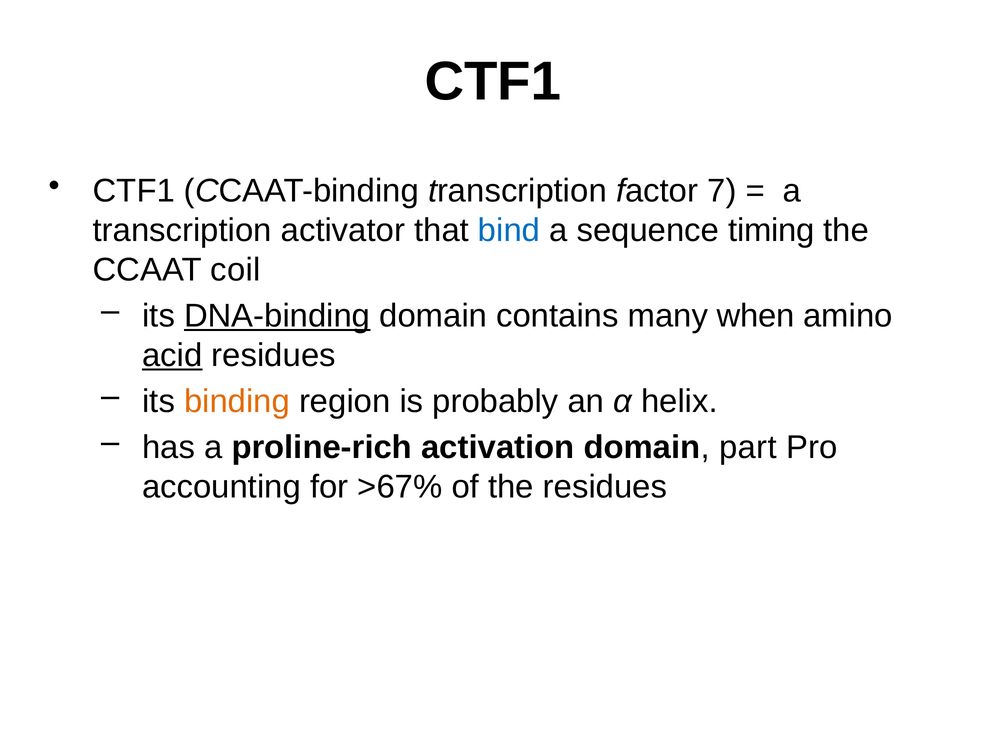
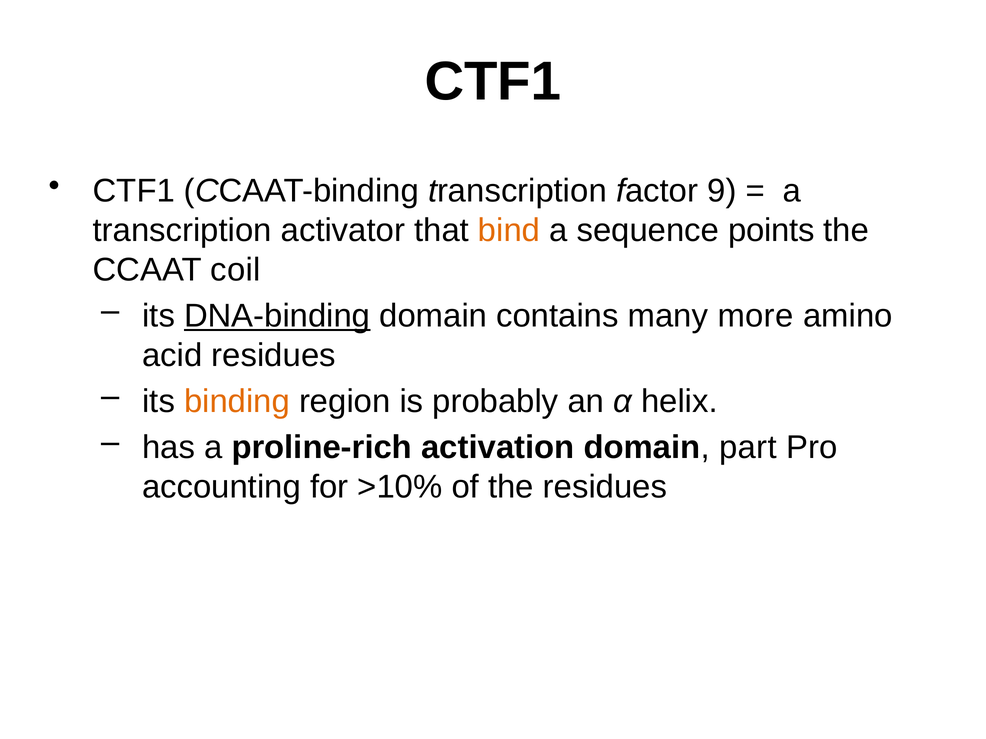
7: 7 -> 9
bind colour: blue -> orange
timing: timing -> points
when: when -> more
acid underline: present -> none
>67%: >67% -> >10%
